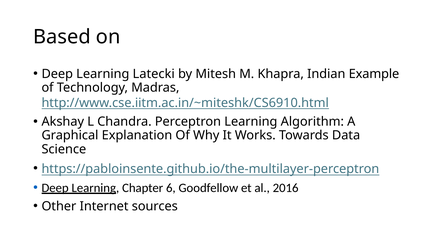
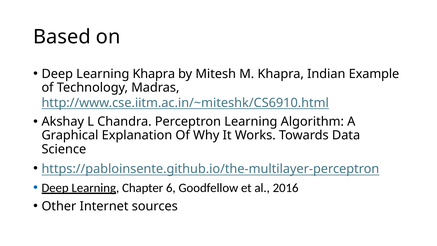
Learning Latecki: Latecki -> Khapra
